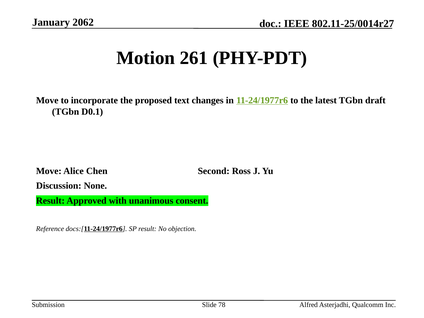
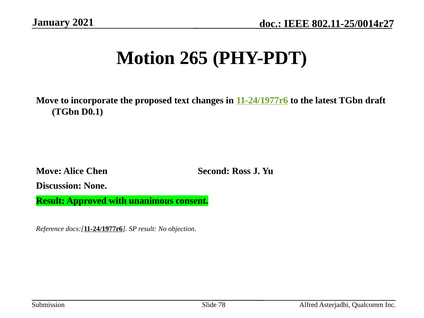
2062: 2062 -> 2021
261: 261 -> 265
